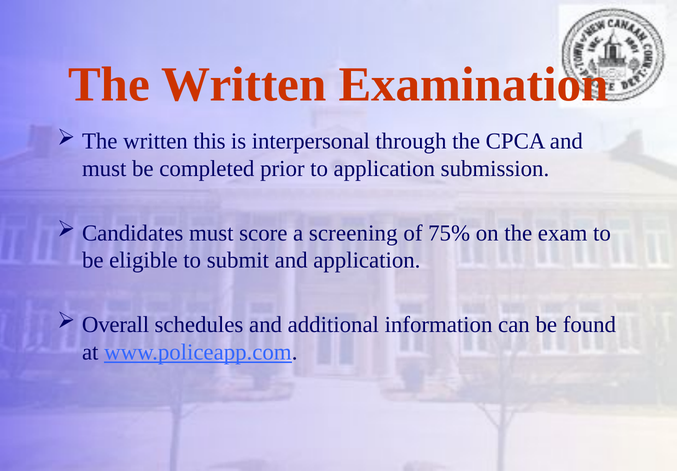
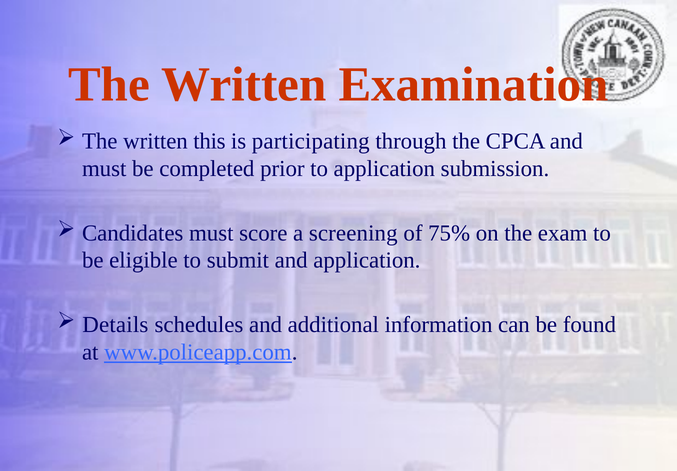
interpersonal: interpersonal -> participating
Overall: Overall -> Details
